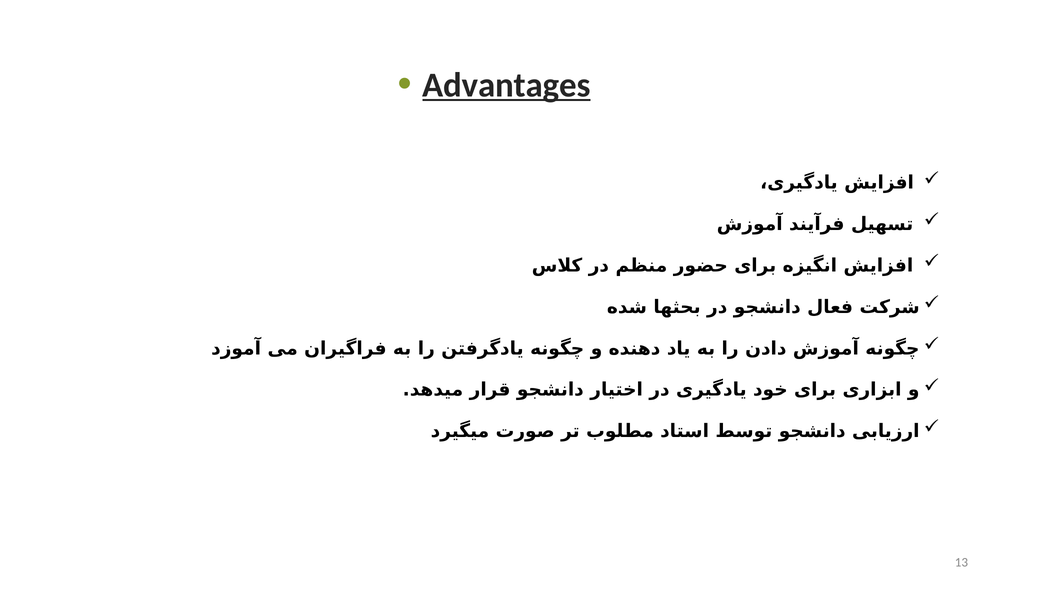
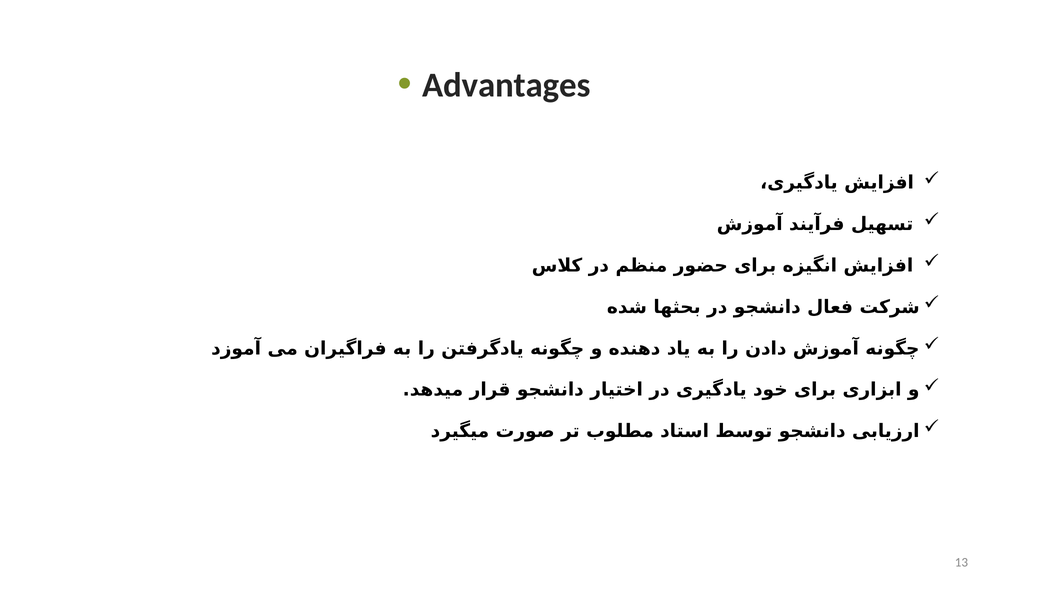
Advantages underline: present -> none
